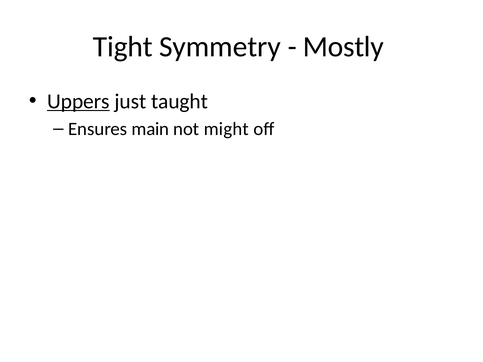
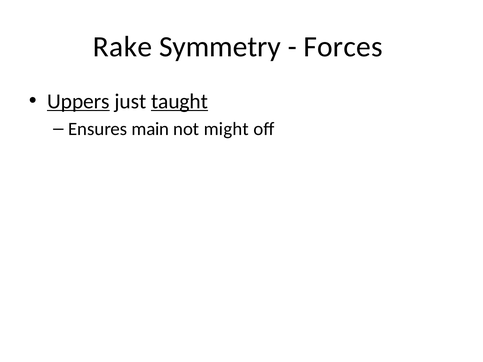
Tight: Tight -> Rake
Mostly: Mostly -> Forces
taught underline: none -> present
